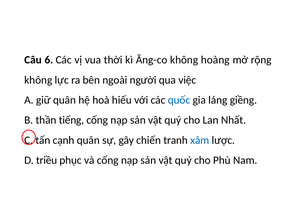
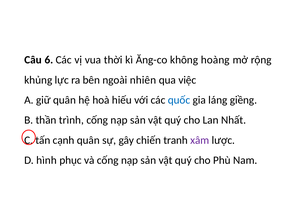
không at (38, 80): không -> khủng
người: người -> nhiên
tiếng: tiếng -> trình
xâm colour: blue -> purple
triều: triều -> hình
